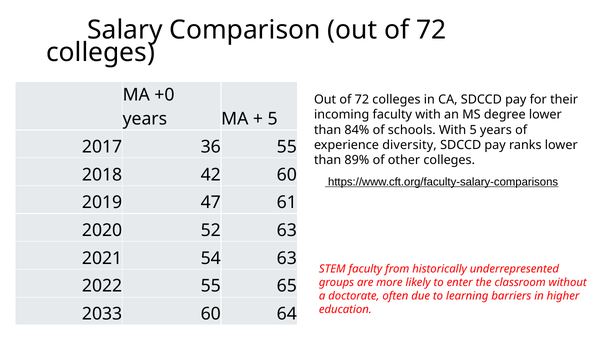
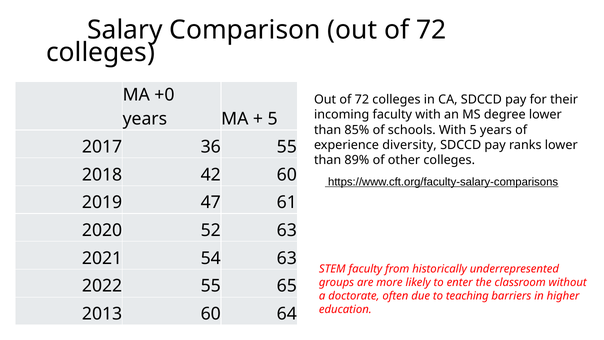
84%: 84% -> 85%
learning: learning -> teaching
2033: 2033 -> 2013
